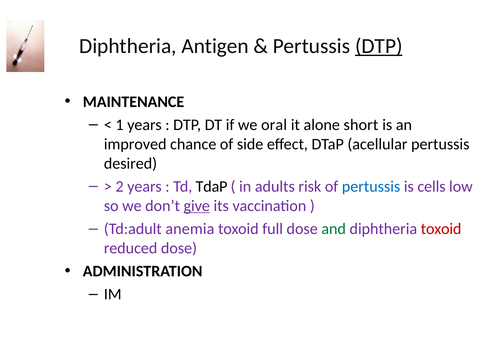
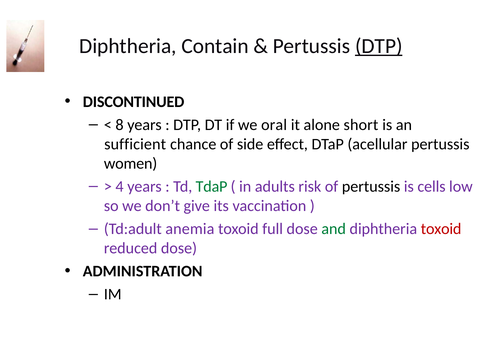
Antigen: Antigen -> Contain
MAINTENANCE: MAINTENANCE -> DISCONTINUED
1: 1 -> 8
improved: improved -> sufficient
desired: desired -> women
2: 2 -> 4
TdaP colour: black -> green
pertussis at (371, 186) colour: blue -> black
give underline: present -> none
